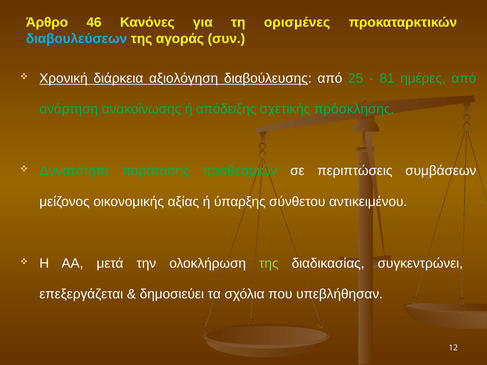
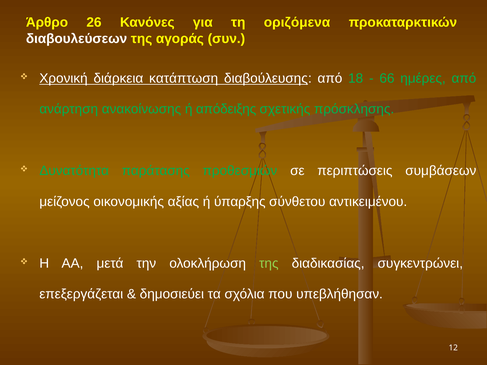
46: 46 -> 26
ορισμένες: ορισμένες -> οριζόμενα
διαβουλεύσεων colour: light blue -> white
αξιολόγηση: αξιολόγηση -> κατάπτωση
25: 25 -> 18
81: 81 -> 66
